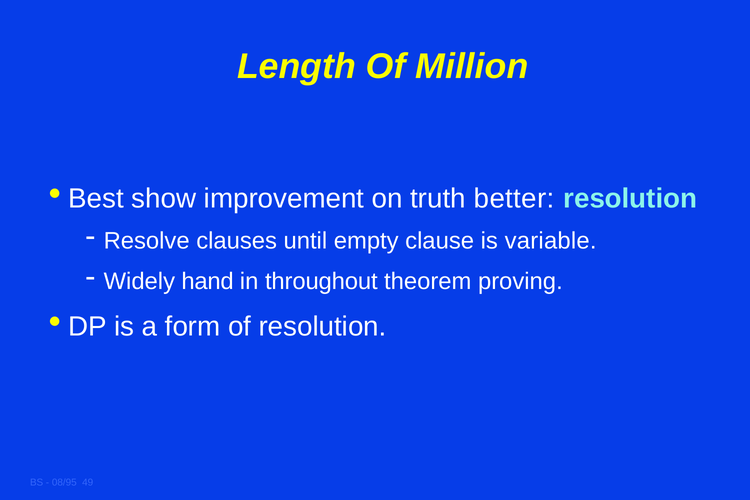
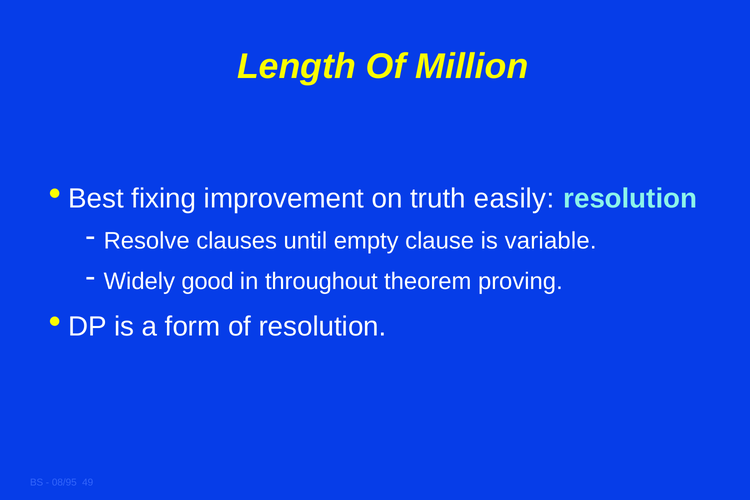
show: show -> fixing
better: better -> easily
hand: hand -> good
